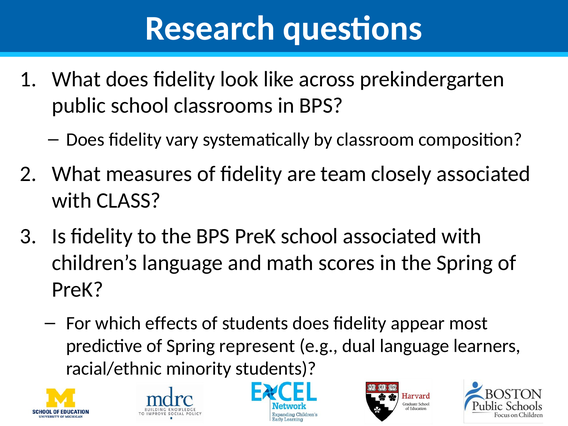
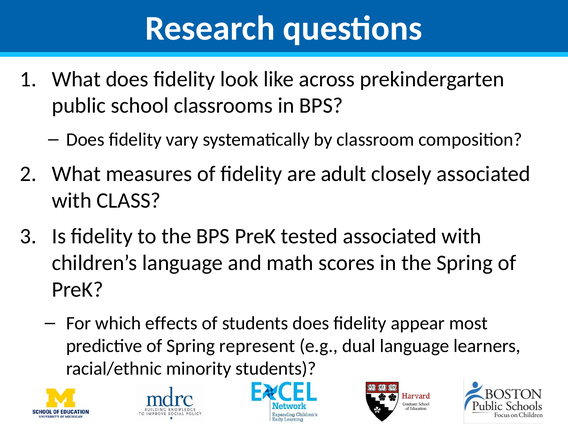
team: team -> adult
PreK school: school -> tested
